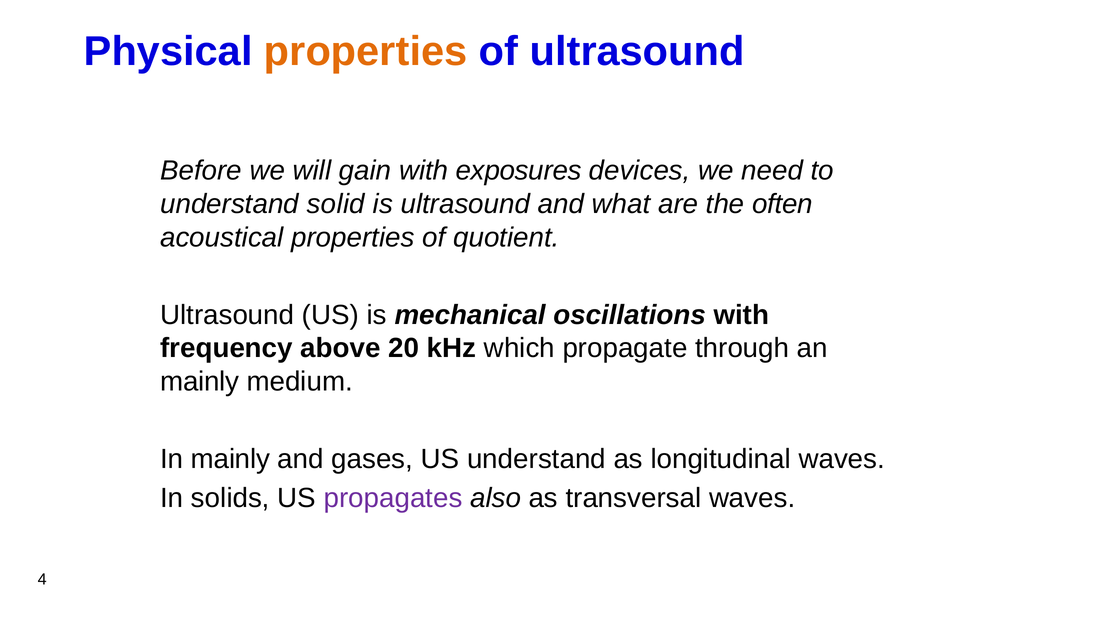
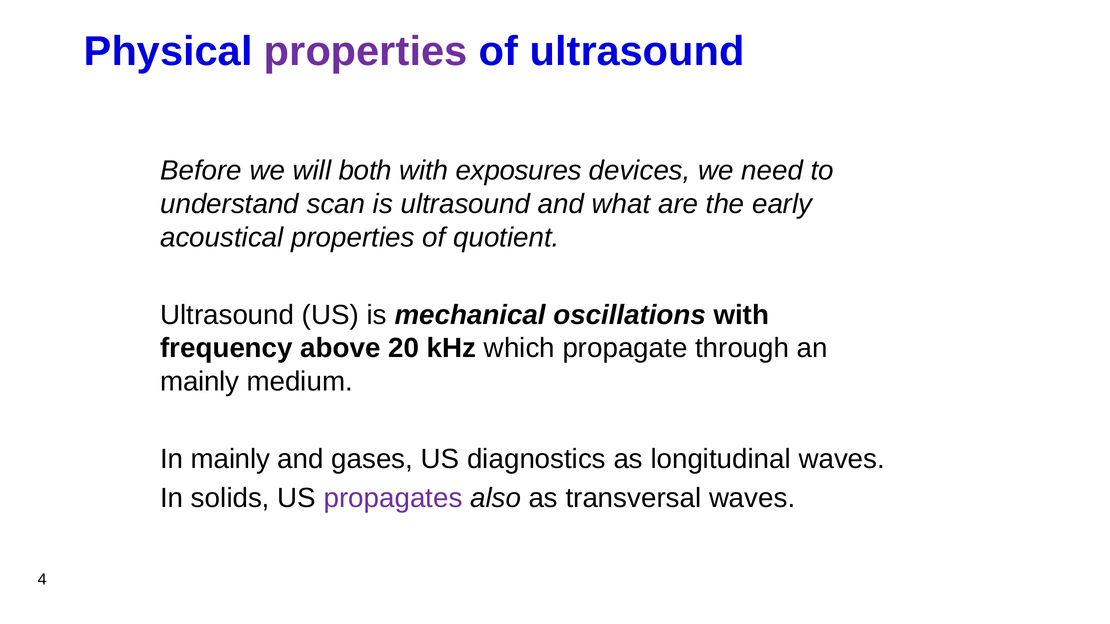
properties at (366, 51) colour: orange -> purple
gain: gain -> both
solid: solid -> scan
often: often -> early
US understand: understand -> diagnostics
